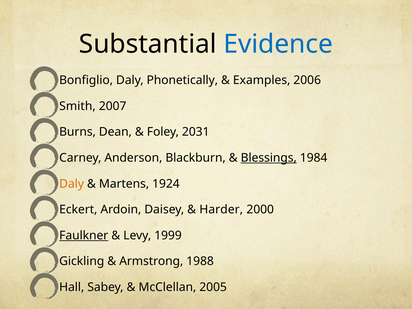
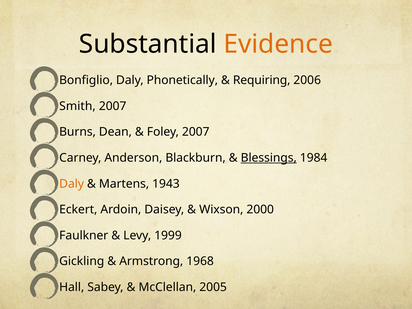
Evidence colour: blue -> orange
Examples: Examples -> Requiring
Foley 2031: 2031 -> 2007
1924: 1924 -> 1943
Harder: Harder -> Wixson
Faulkner underline: present -> none
1988: 1988 -> 1968
